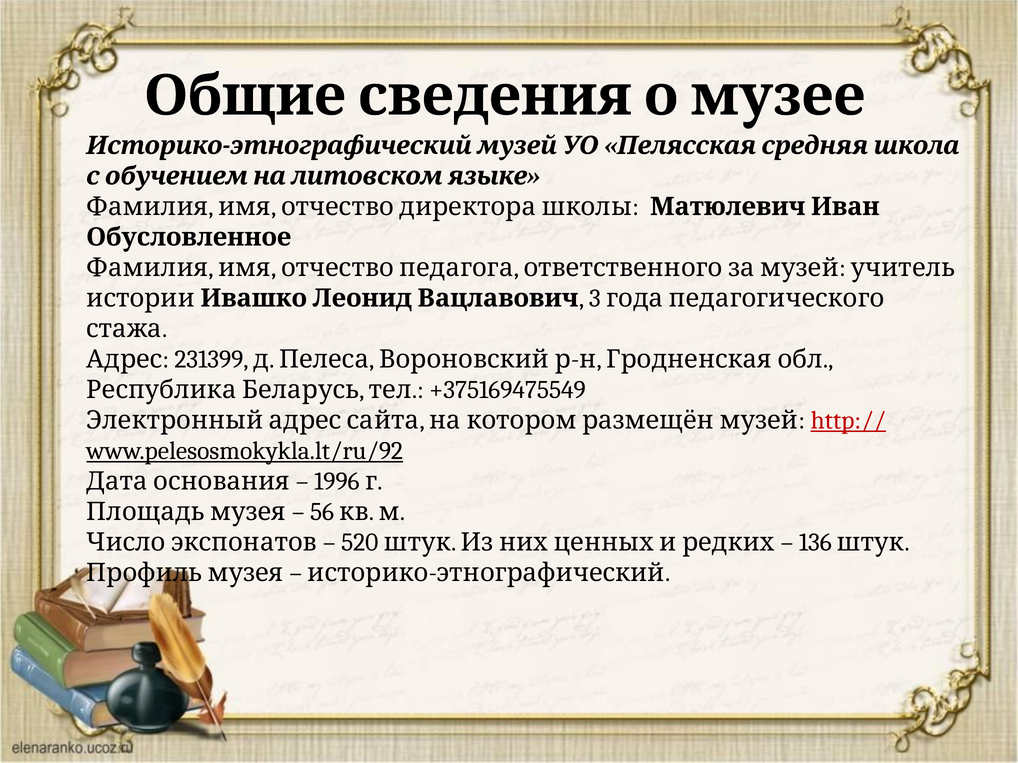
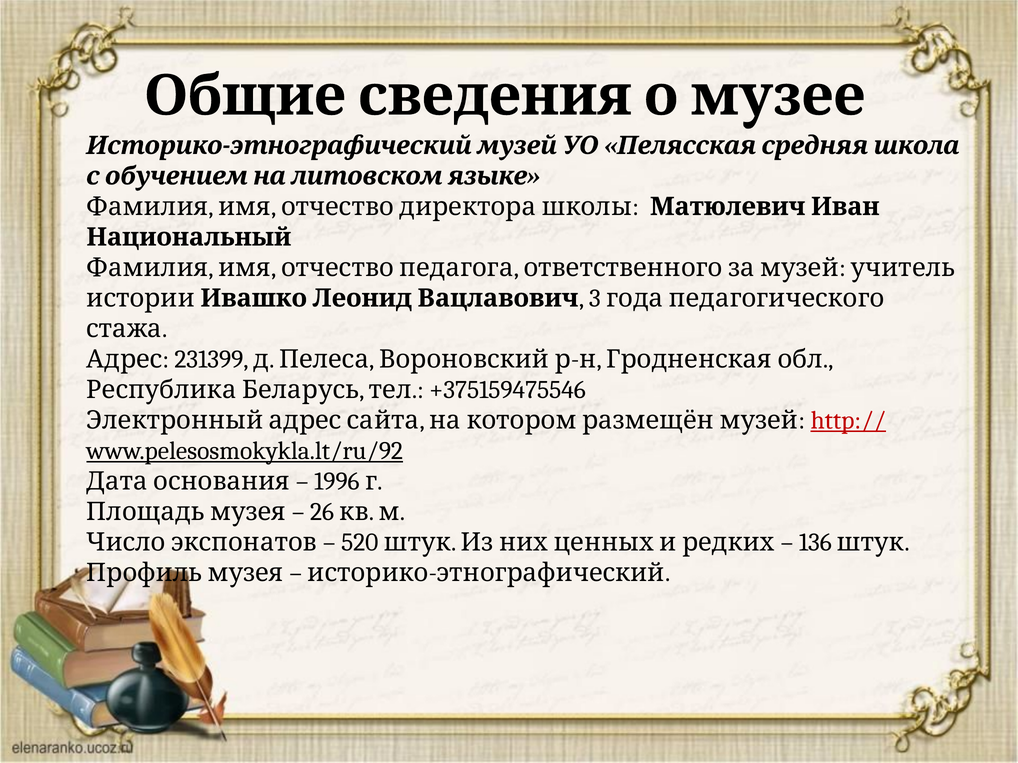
Обусловленное: Обусловленное -> Национальный
+375169475549: +375169475549 -> +375159475546
56: 56 -> 26
